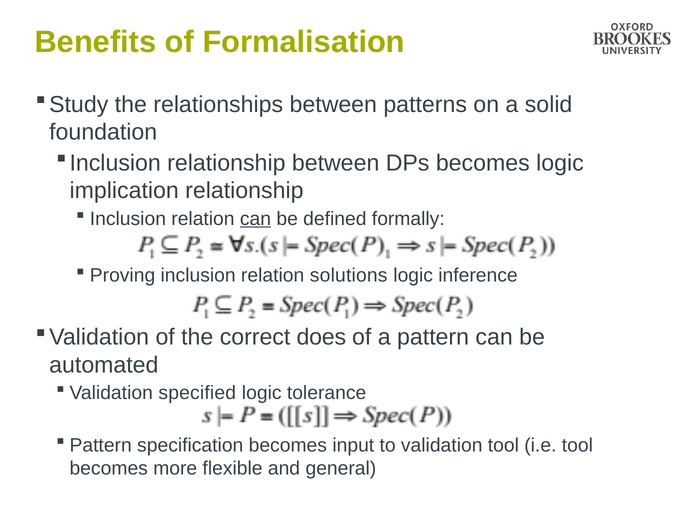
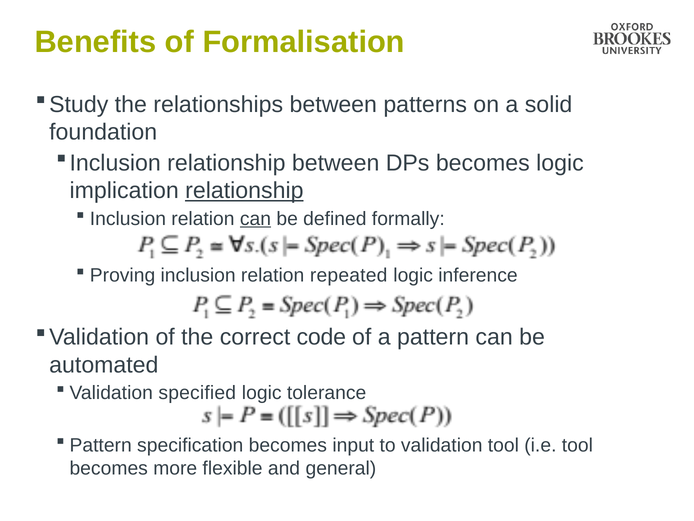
relationship at (244, 191) underline: none -> present
solutions: solutions -> repeated
does: does -> code
